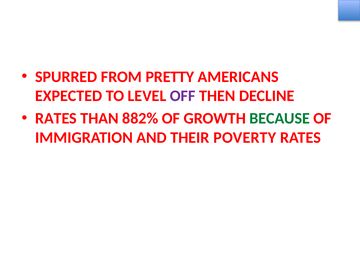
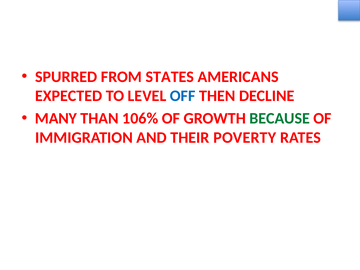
PRETTY: PRETTY -> STATES
OFF colour: purple -> blue
RATES at (56, 118): RATES -> MANY
882%: 882% -> 106%
